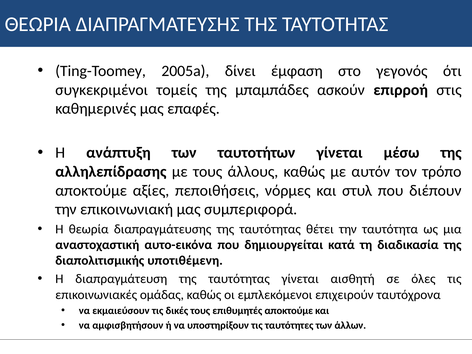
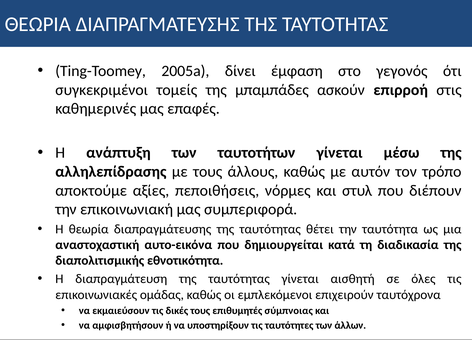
υποτιθέμενη: υποτιθέμενη -> εθνοτικότητα
επιθυμητές αποκτούμε: αποκτούμε -> σύμπνοιας
